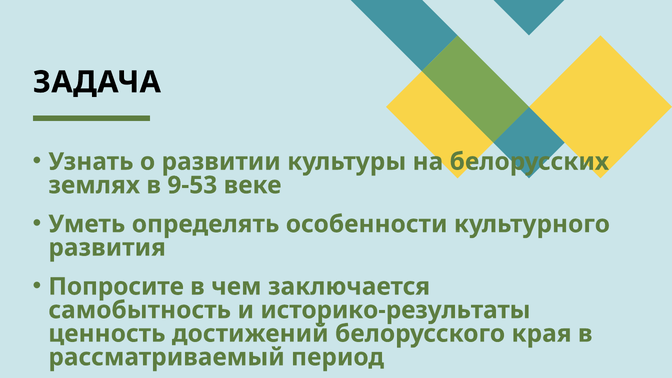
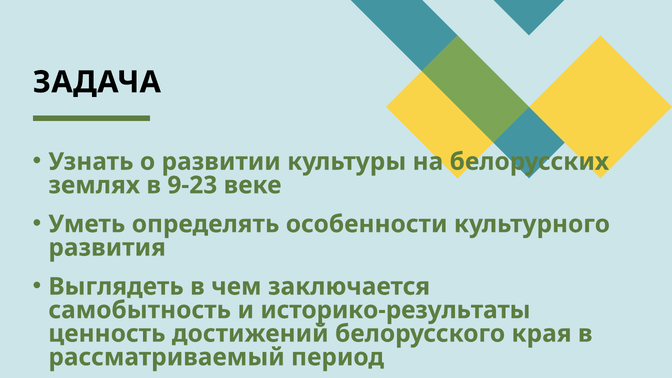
9-53: 9-53 -> 9-23
Попросите: Попросите -> Выглядеть
